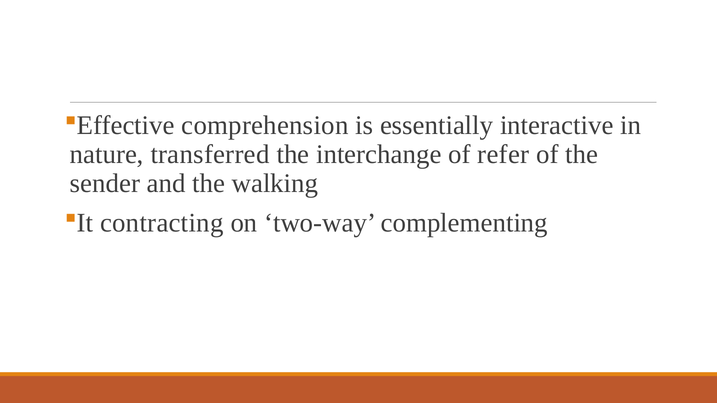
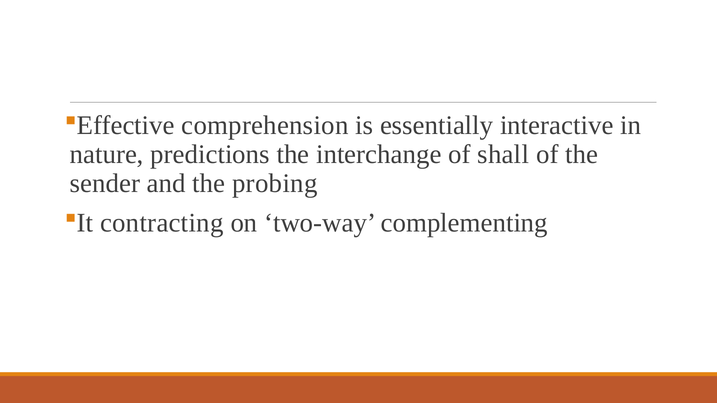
transferred: transferred -> predictions
refer: refer -> shall
walking: walking -> probing
